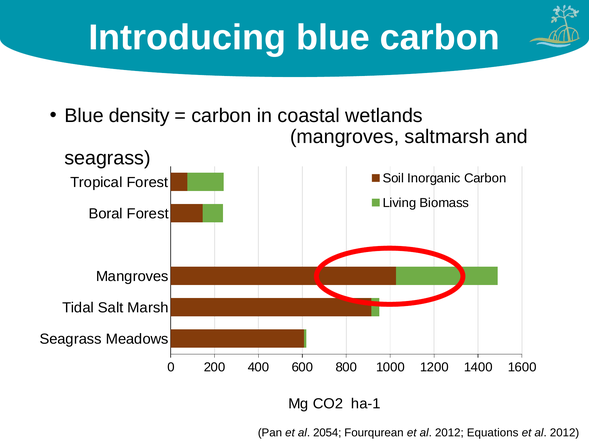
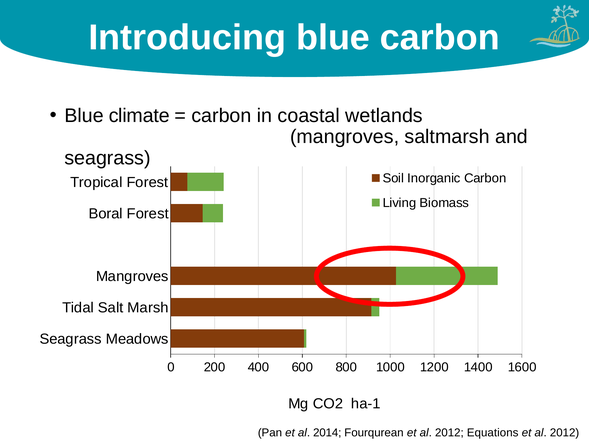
density: density -> climate
2054: 2054 -> 2014
